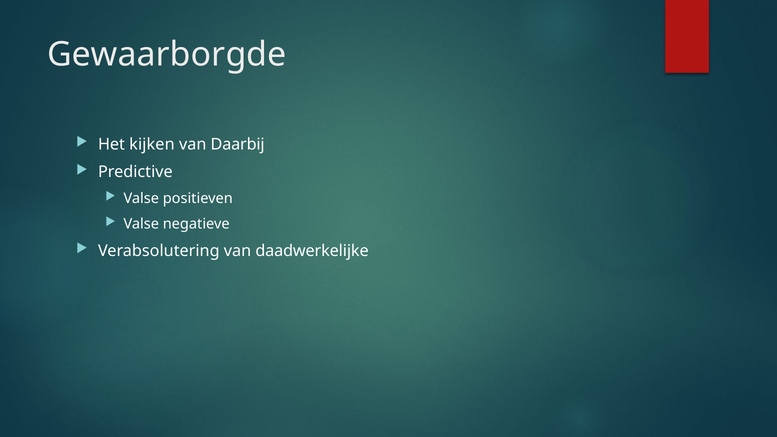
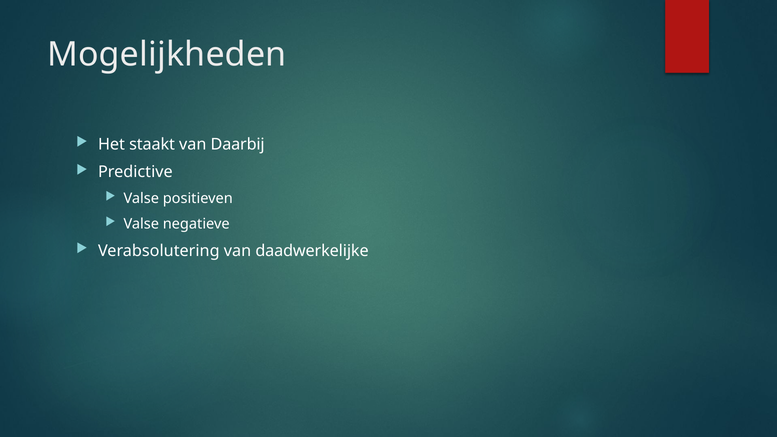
Gewaarborgde: Gewaarborgde -> Mogelijkheden
kĳken: kĳken -> staakt
